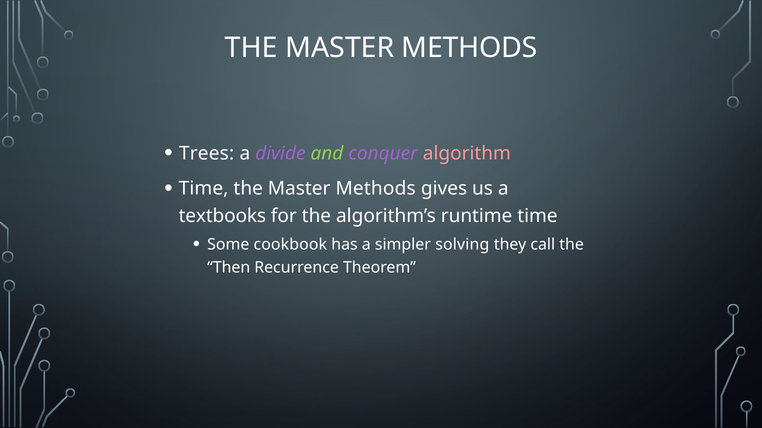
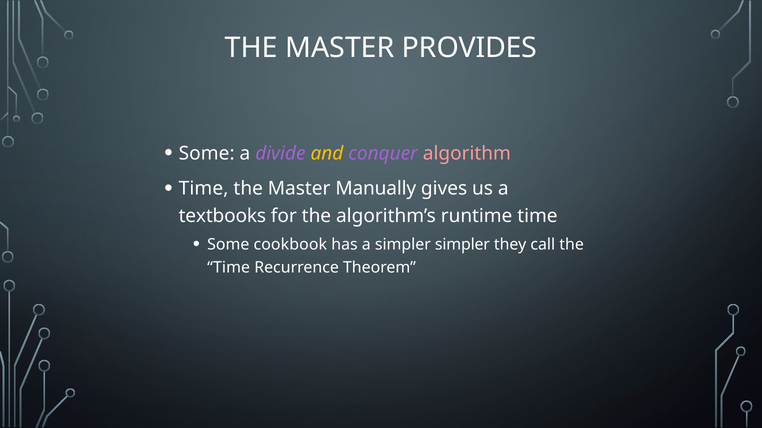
METHODS at (469, 48): METHODS -> PROVIDES
Trees at (207, 154): Trees -> Some
and colour: light green -> yellow
Methods at (376, 189): Methods -> Manually
simpler solving: solving -> simpler
Then at (229, 268): Then -> Time
